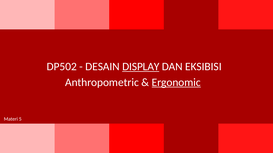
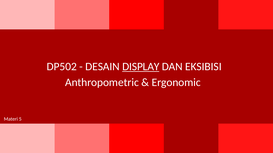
Ergonomic underline: present -> none
